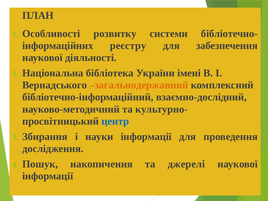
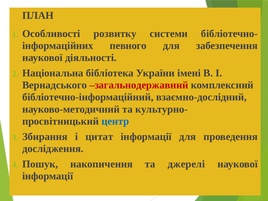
реєстру: реєстру -> певного
загальнодержавний colour: orange -> red
науки: науки -> цитат
